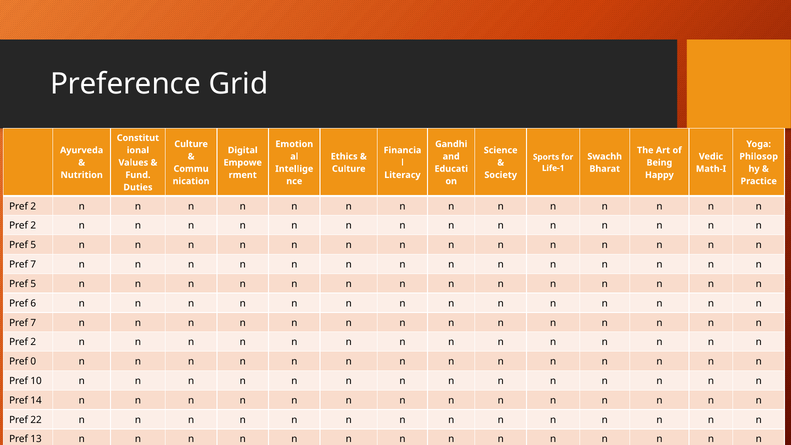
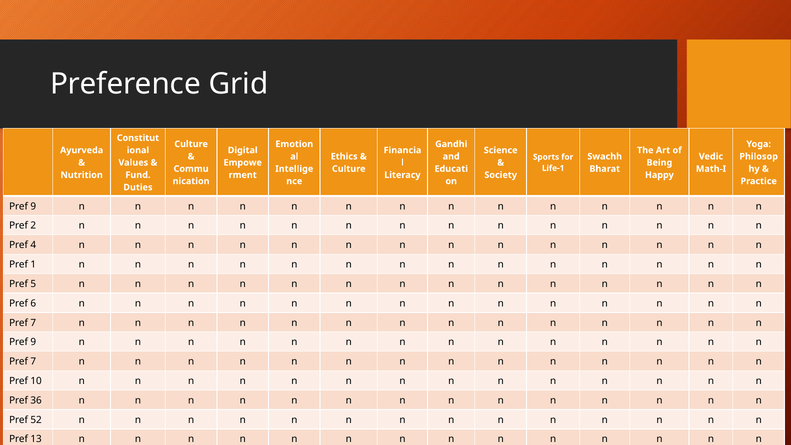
2 at (33, 206): 2 -> 9
5 at (33, 245): 5 -> 4
7 at (33, 264): 7 -> 1
2 at (33, 342): 2 -> 9
0 at (33, 362): 0 -> 7
14 at (36, 400): 14 -> 36
22: 22 -> 52
